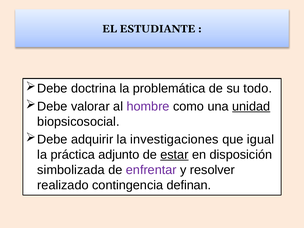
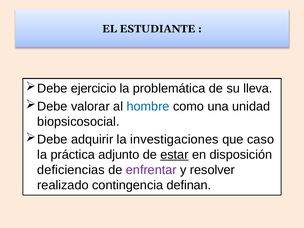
doctrina: doctrina -> ejercicio
todo: todo -> lleva
hombre colour: purple -> blue
unidad underline: present -> none
igual: igual -> caso
simbolizada: simbolizada -> deficiencias
